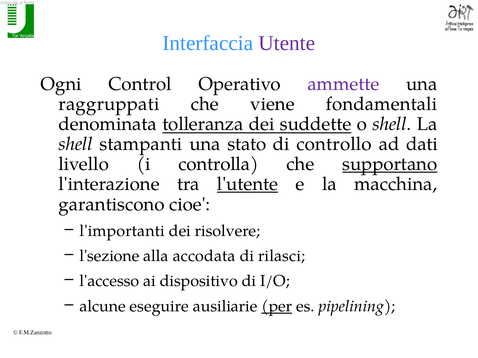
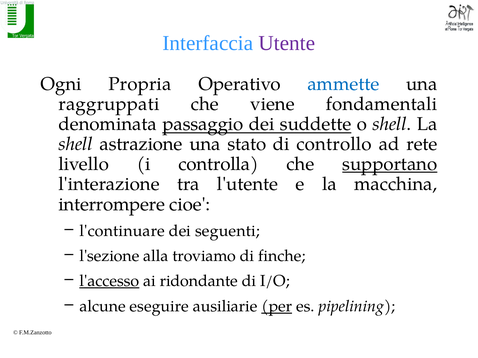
Control: Control -> Propria
ammette colour: purple -> blue
tolleranza: tolleranza -> passaggio
stampanti: stampanti -> astrazione
dati: dati -> rete
l'utente underline: present -> none
garantiscono: garantiscono -> interrompere
l'importanti: l'importanti -> l'continuare
risolvere: risolvere -> seguenti
accodata: accodata -> troviamo
rilasci: rilasci -> finche
l'accesso underline: none -> present
dispositivo: dispositivo -> ridondante
